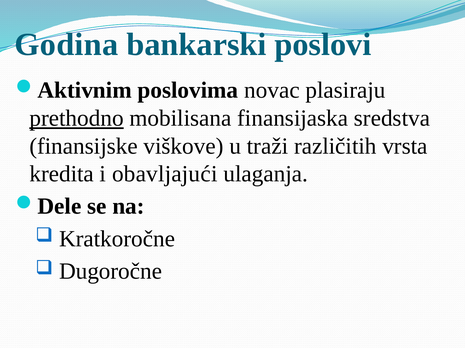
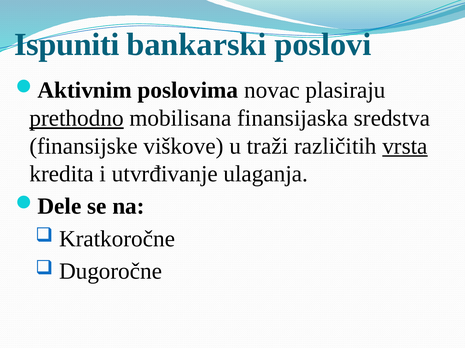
Godina: Godina -> Ispuniti
vrsta underline: none -> present
obavljajući: obavljajući -> utvrđivanje
